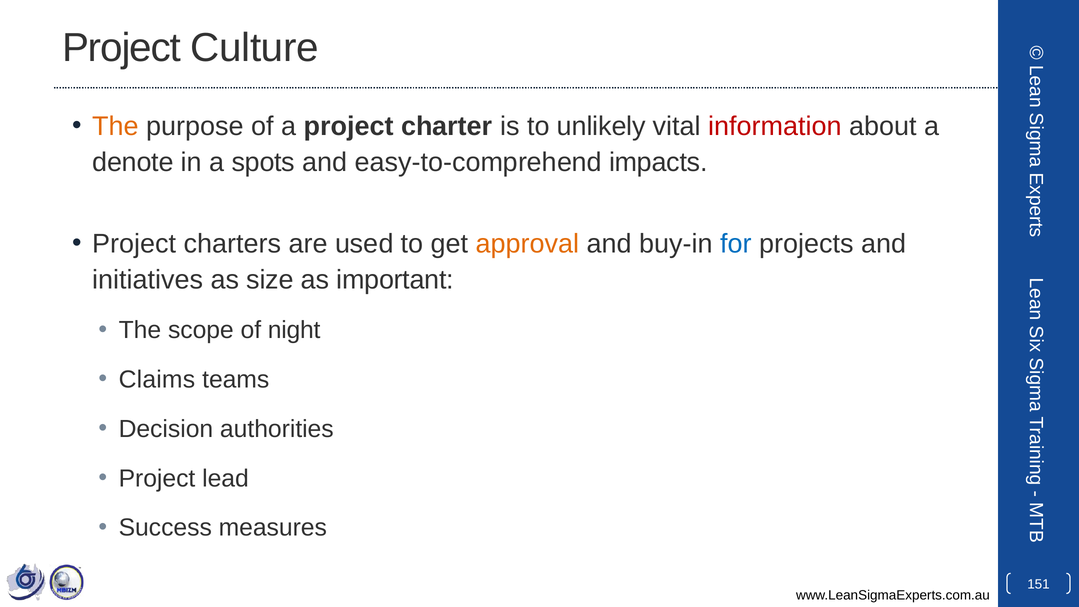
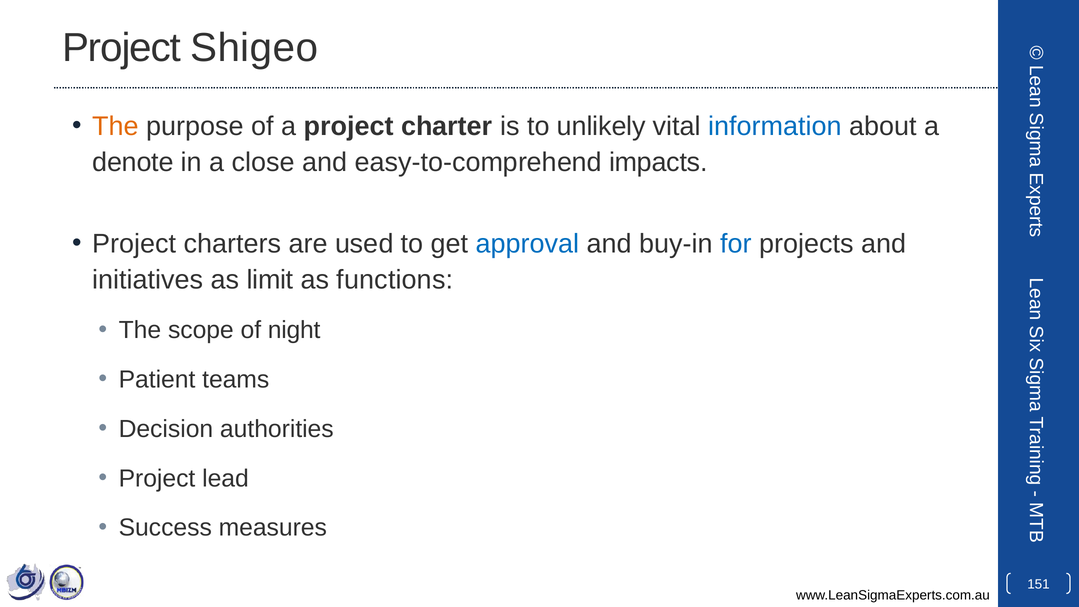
Culture: Culture -> Shigeo
information colour: red -> blue
spots: spots -> close
approval colour: orange -> blue
size: size -> limit
important: important -> functions
Claims: Claims -> Patient
